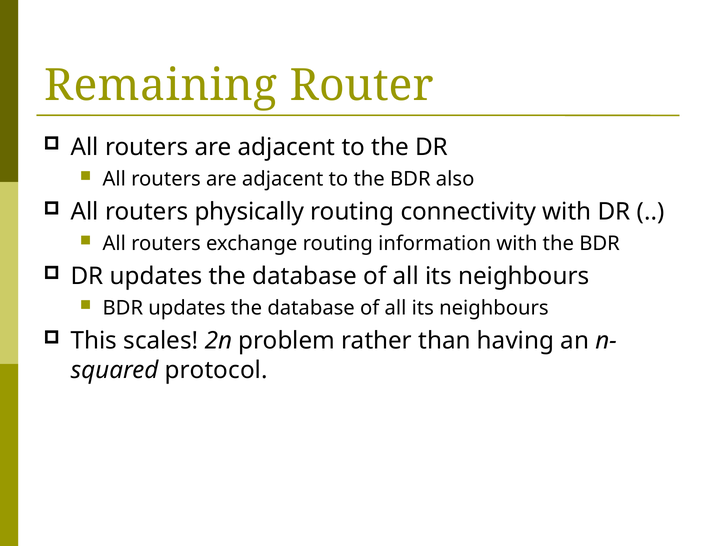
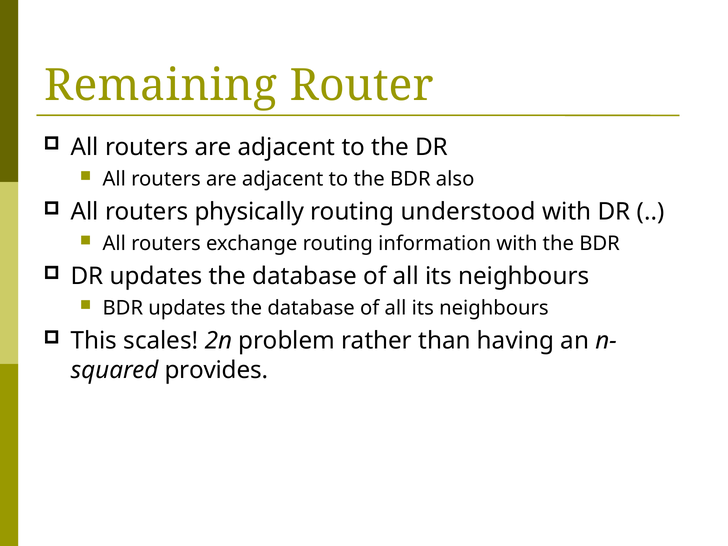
connectivity: connectivity -> understood
protocol: protocol -> provides
